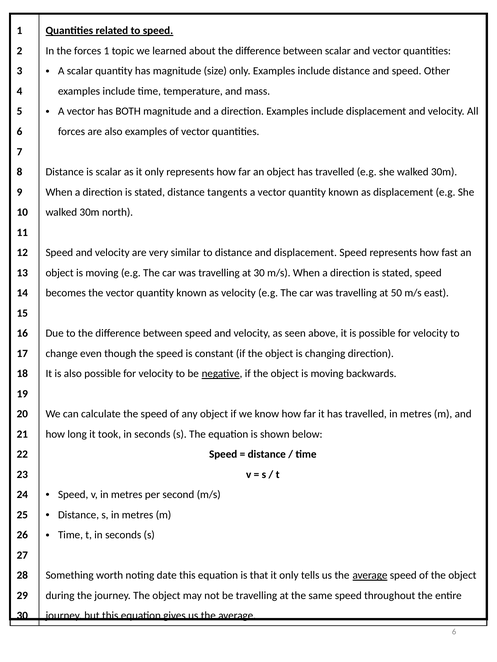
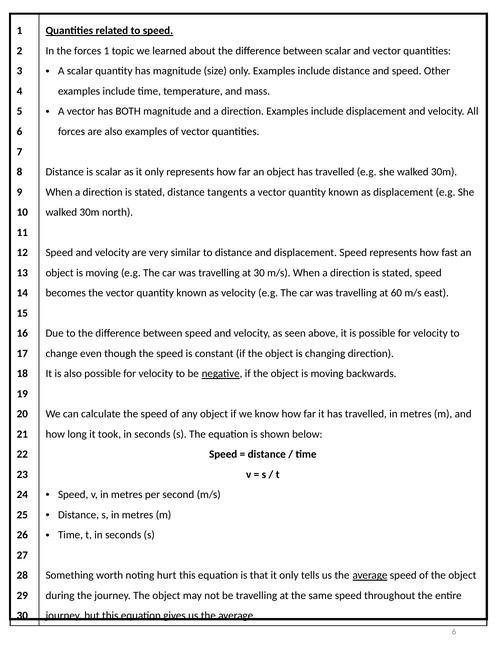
50: 50 -> 60
date: date -> hurt
